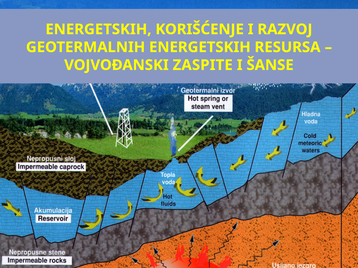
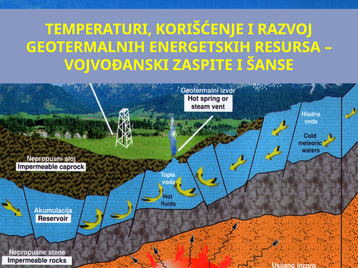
ENERGETSKIH at (98, 29): ENERGETSKIH -> TEMPERATURI
